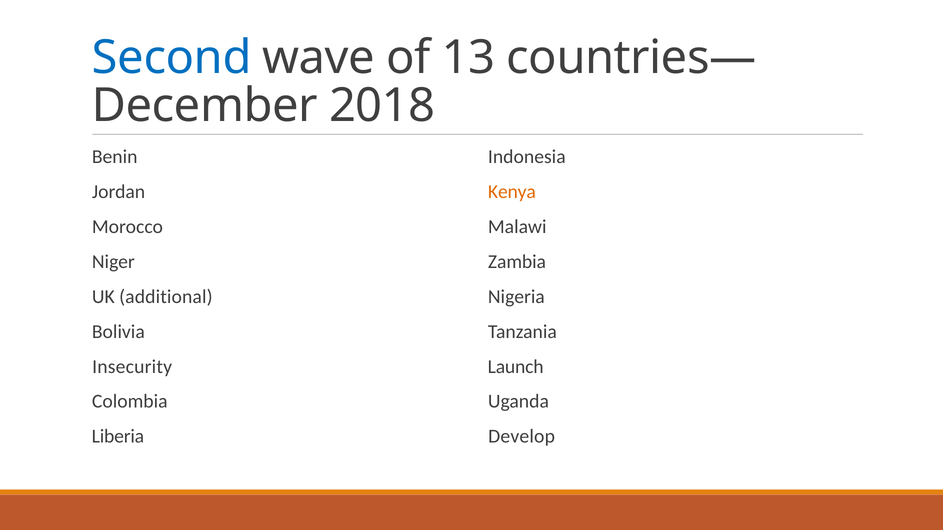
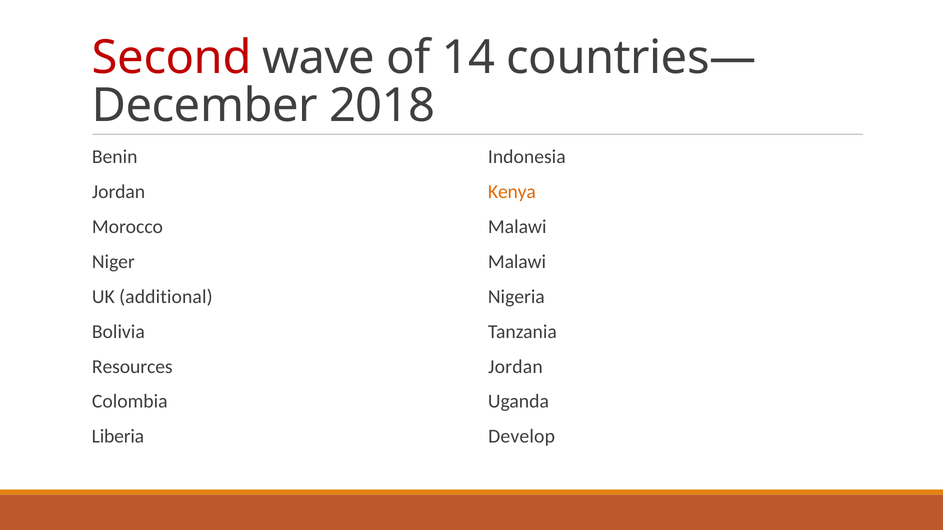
Second colour: blue -> red
13: 13 -> 14
Zambia at (517, 262): Zambia -> Malawi
Insecurity: Insecurity -> Resources
Launch at (516, 367): Launch -> Jordan
